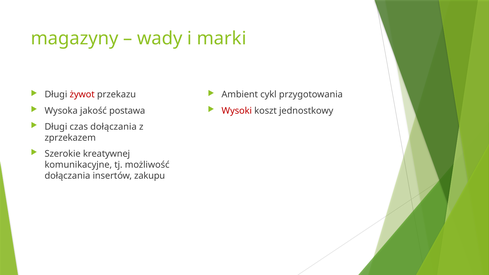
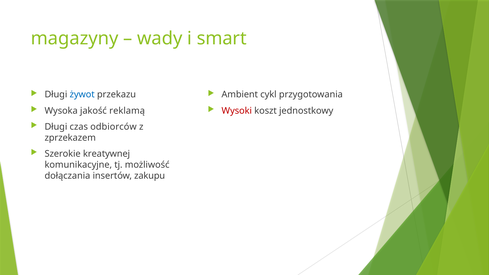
marki: marki -> smart
żywot colour: red -> blue
postawa: postawa -> reklamą
czas dołączania: dołączania -> odbiorców
